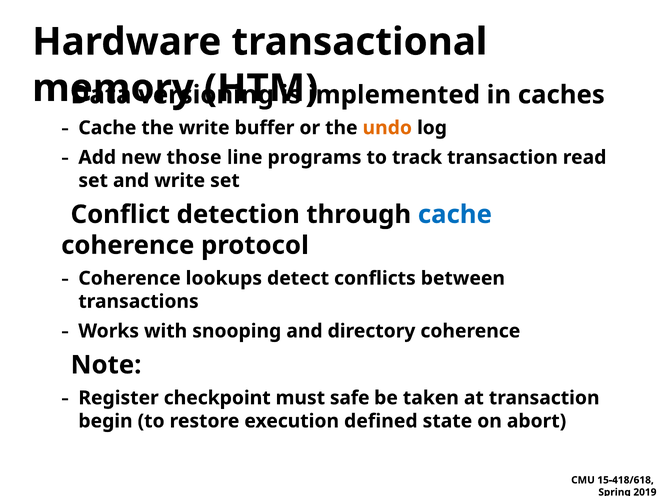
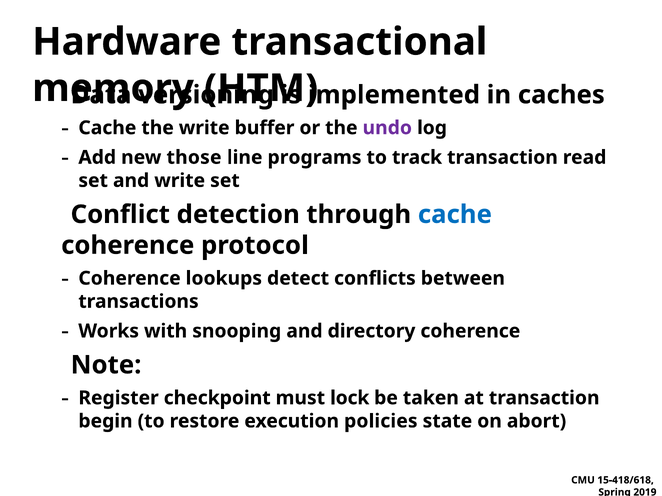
undo colour: orange -> purple
safe: safe -> lock
defined: defined -> policies
